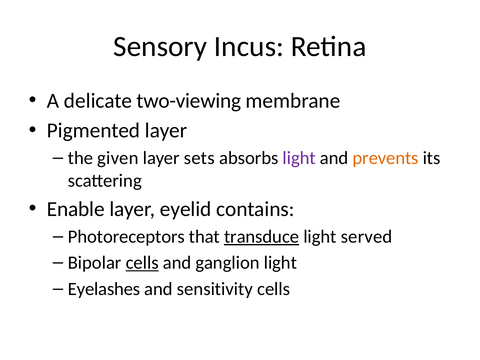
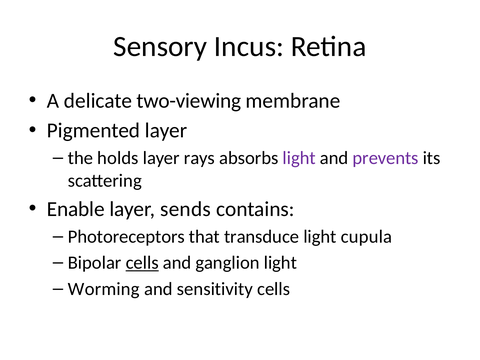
given: given -> holds
sets: sets -> rays
prevents colour: orange -> purple
eyelid: eyelid -> sends
transduce underline: present -> none
served: served -> cupula
Eyelashes: Eyelashes -> Worming
